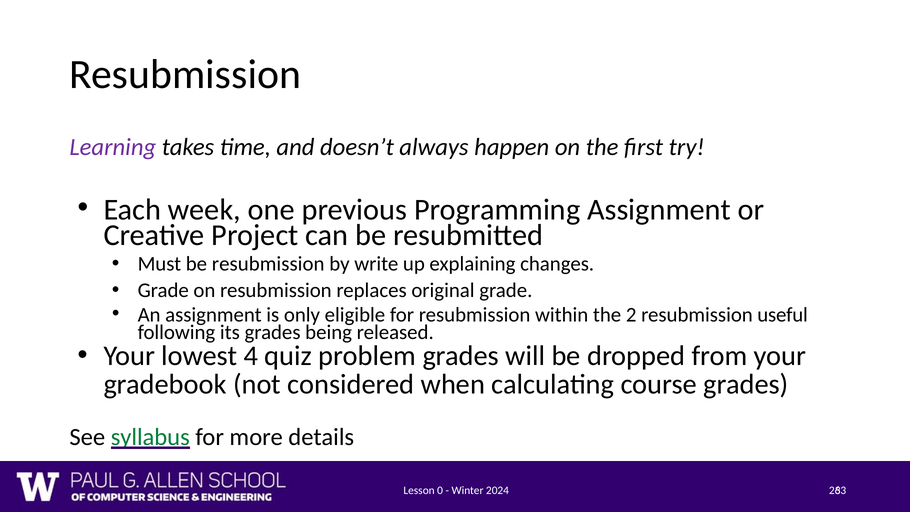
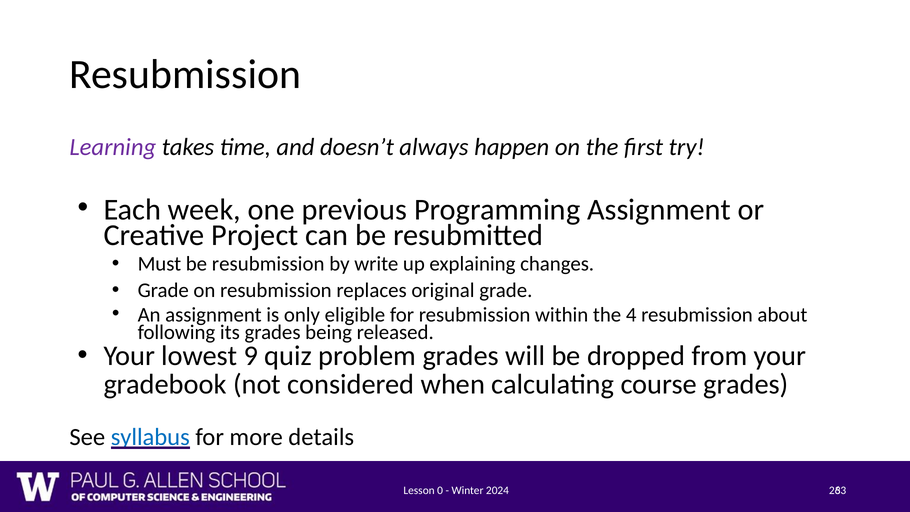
2: 2 -> 4
useful: useful -> about
4: 4 -> 9
syllabus colour: green -> blue
